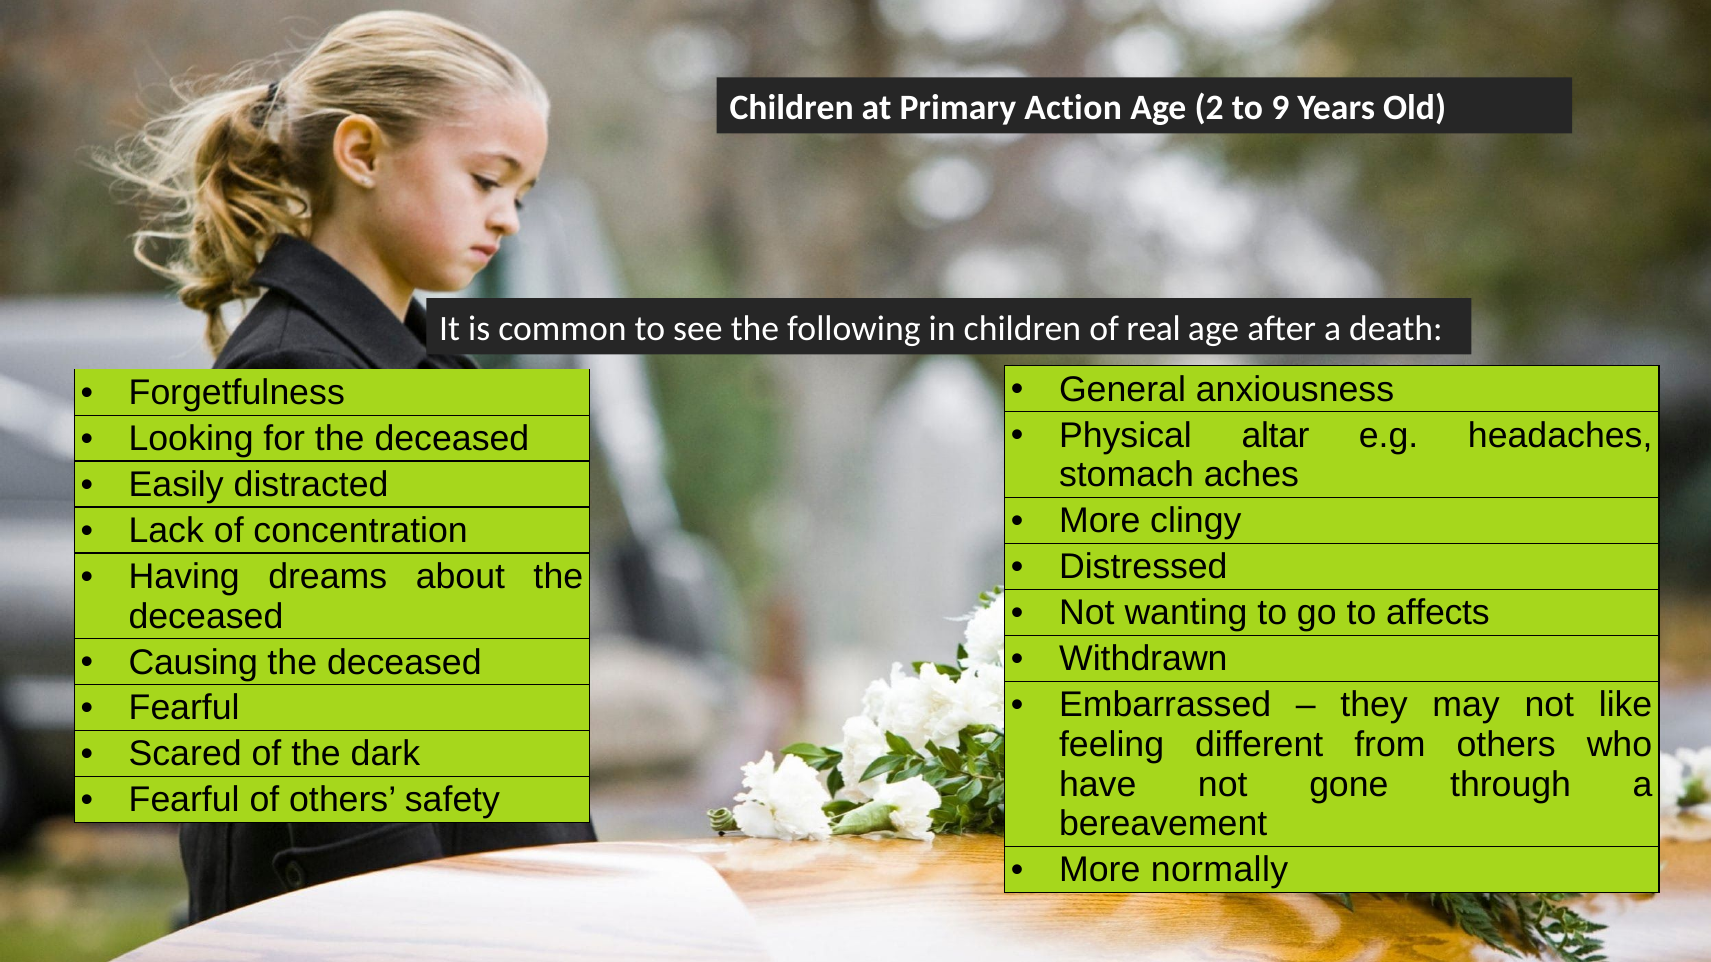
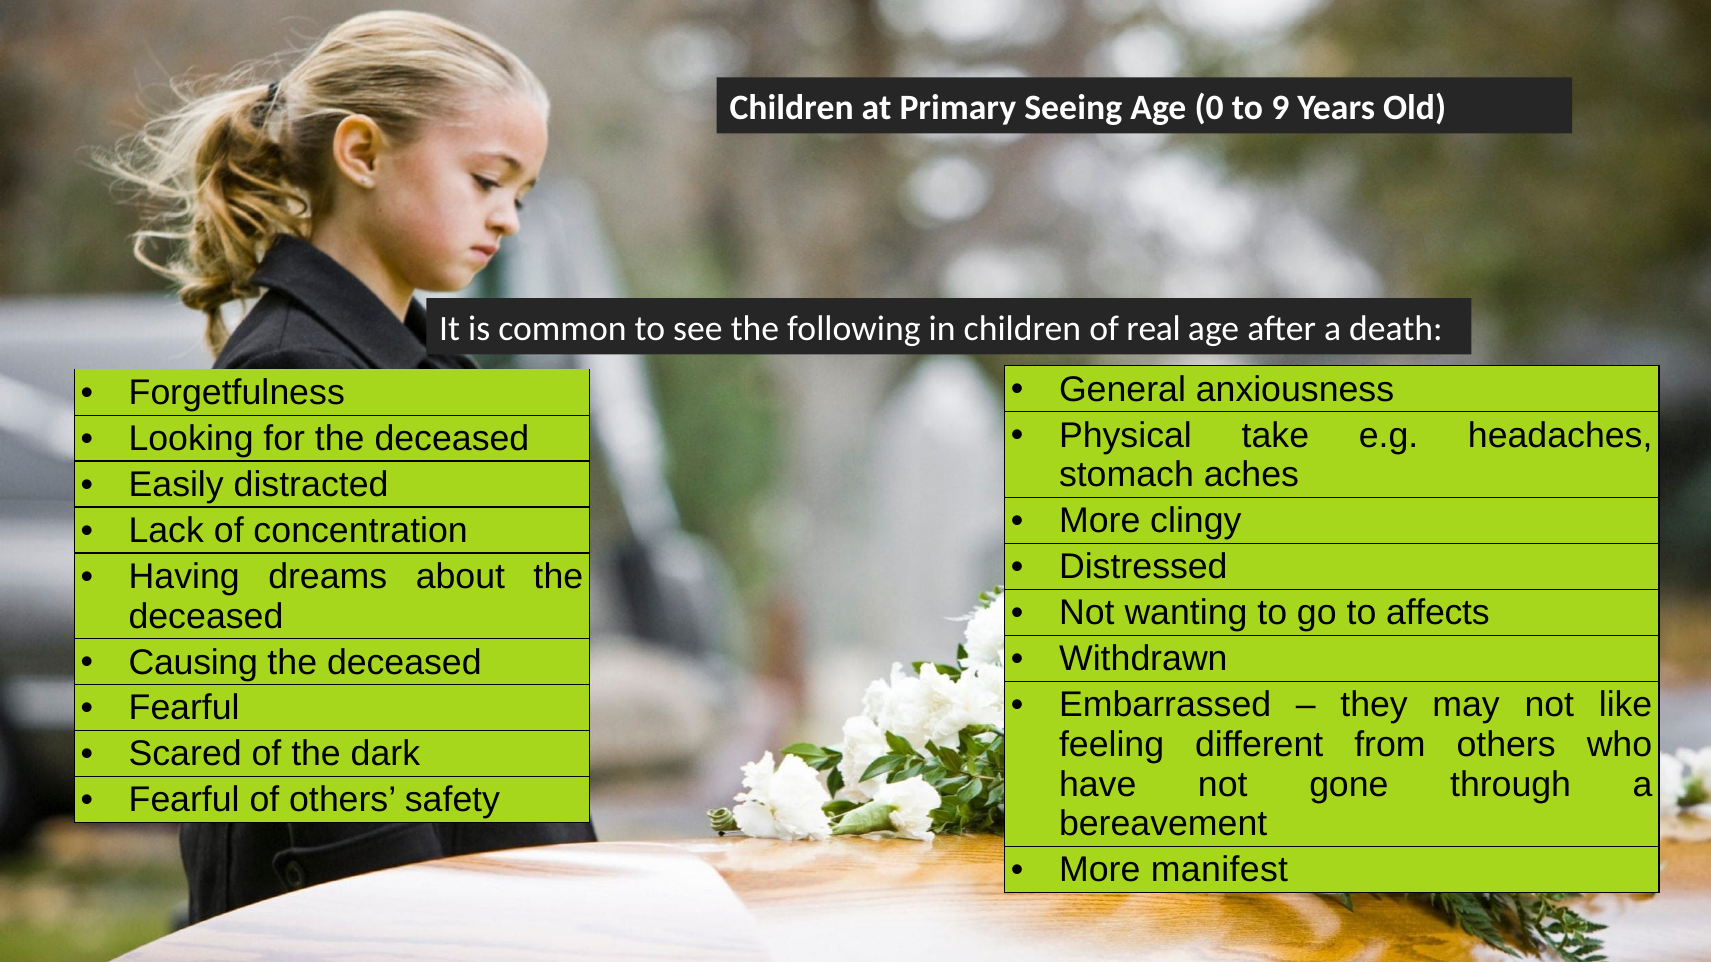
Action: Action -> Seeing
2: 2 -> 0
altar: altar -> take
normally: normally -> manifest
